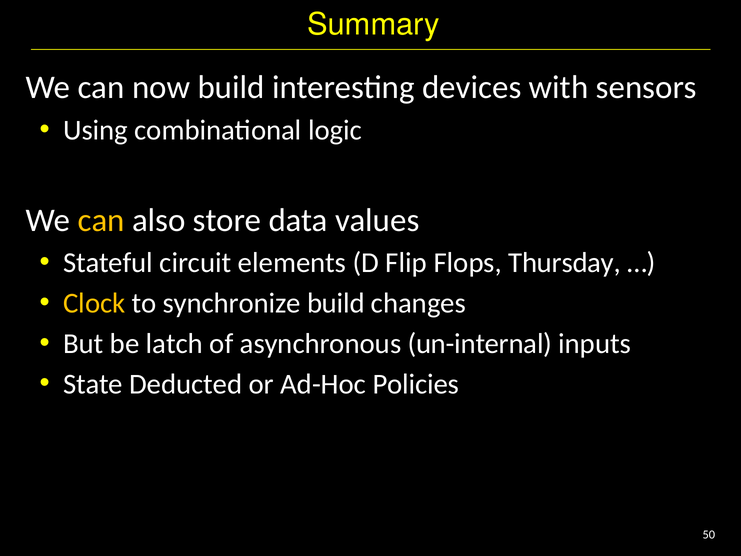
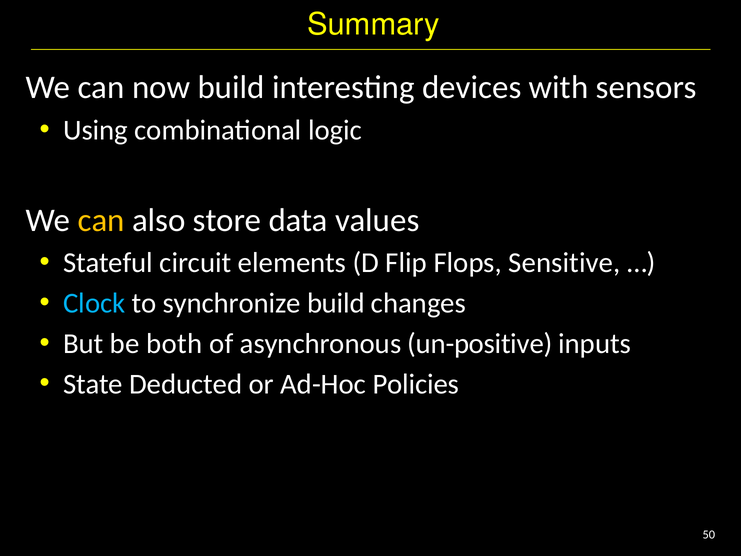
Thursday: Thursday -> Sensitive
Clock colour: yellow -> light blue
latch: latch -> both
un-internal: un-internal -> un-positive
